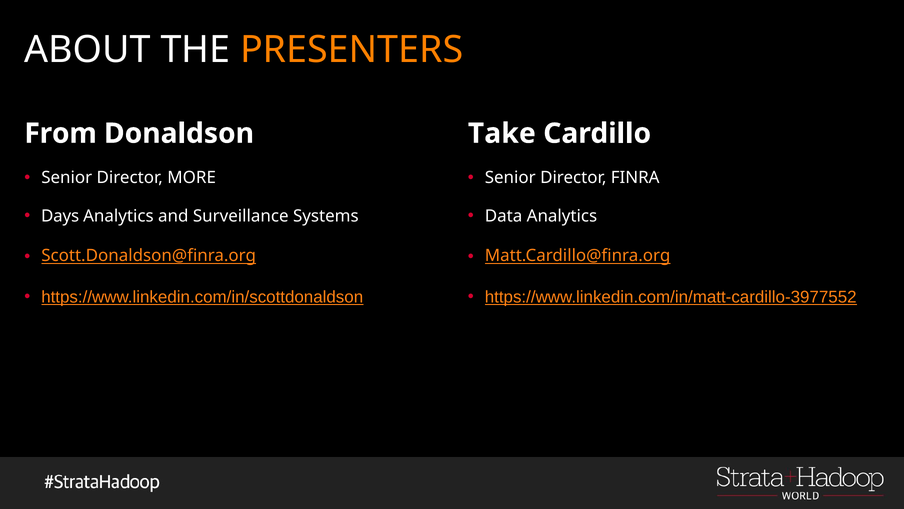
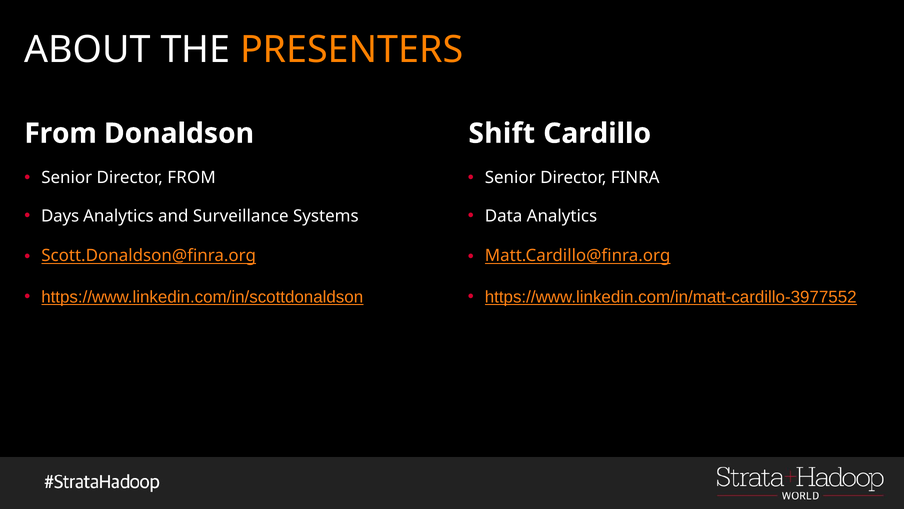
Take: Take -> Shift
Director MORE: MORE -> FROM
